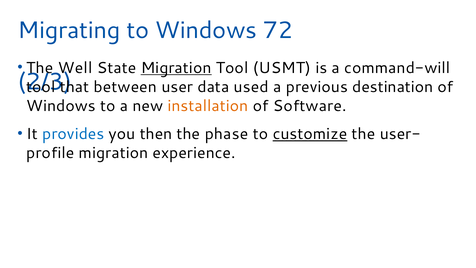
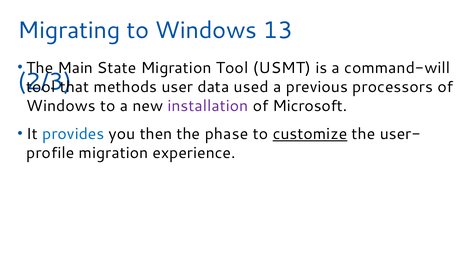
72: 72 -> 13
Well: Well -> Main
Migration at (176, 68) underline: present -> none
between: between -> methods
destination: destination -> processors
installation colour: orange -> purple
Software: Software -> Microsoft
